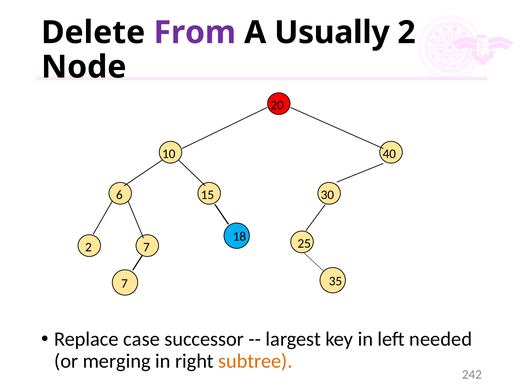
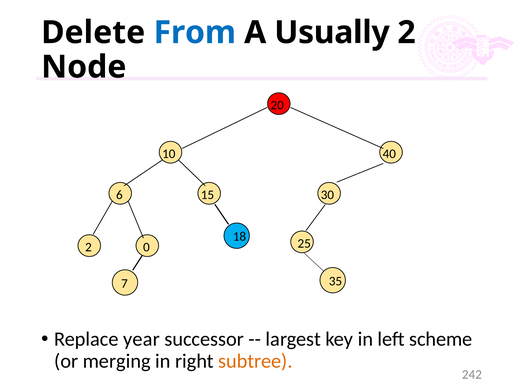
From colour: purple -> blue
2 7: 7 -> 0
case: case -> year
needed: needed -> scheme
